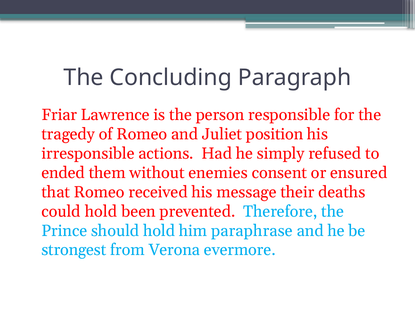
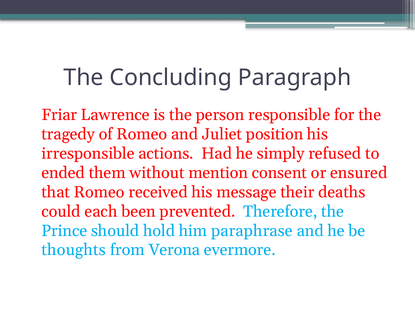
enemies: enemies -> mention
could hold: hold -> each
strongest: strongest -> thoughts
